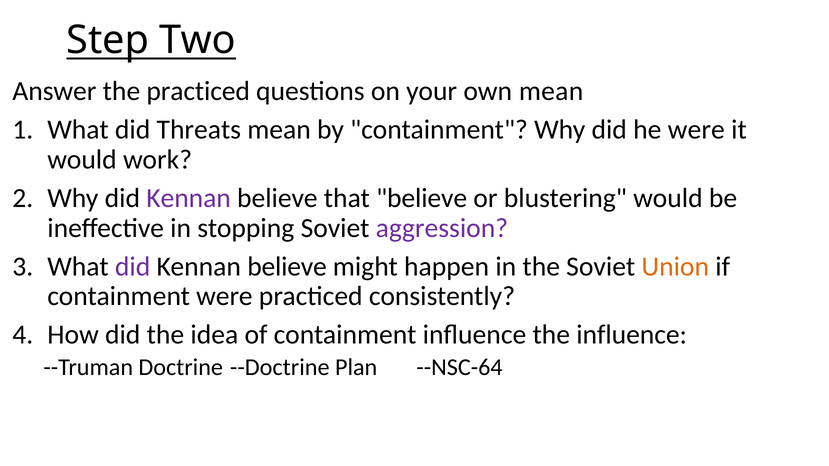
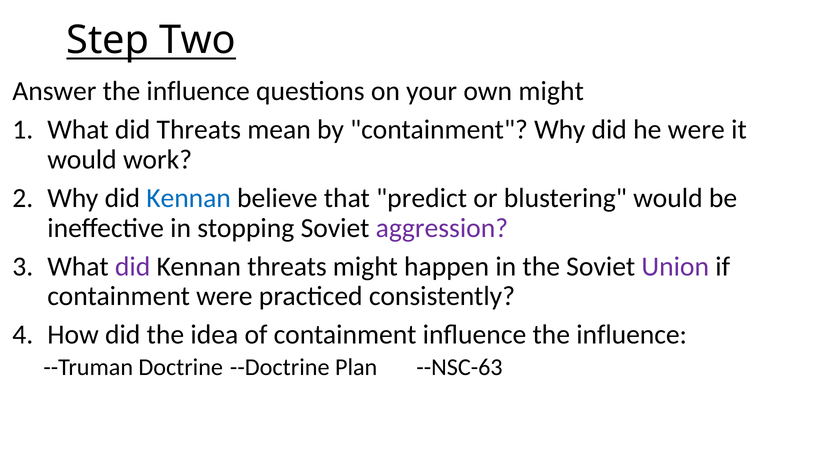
Answer the practiced: practiced -> influence
own mean: mean -> might
Kennan at (189, 198) colour: purple -> blue
that believe: believe -> predict
believe at (287, 267): believe -> threats
Union colour: orange -> purple
--NSC-64: --NSC-64 -> --NSC-63
